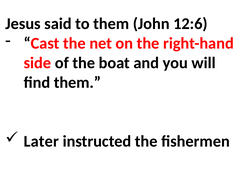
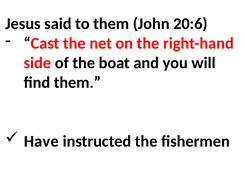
12:6: 12:6 -> 20:6
Later: Later -> Have
